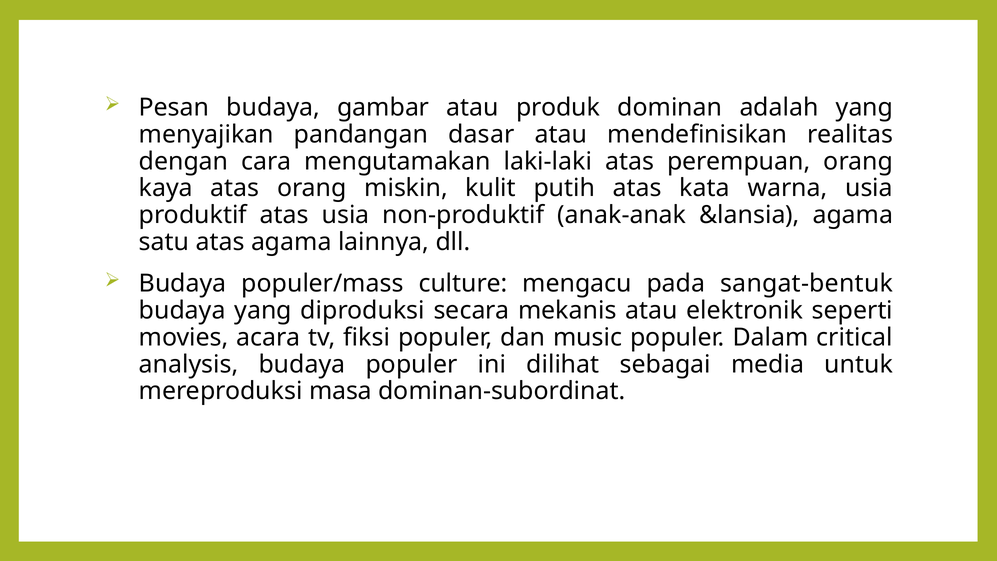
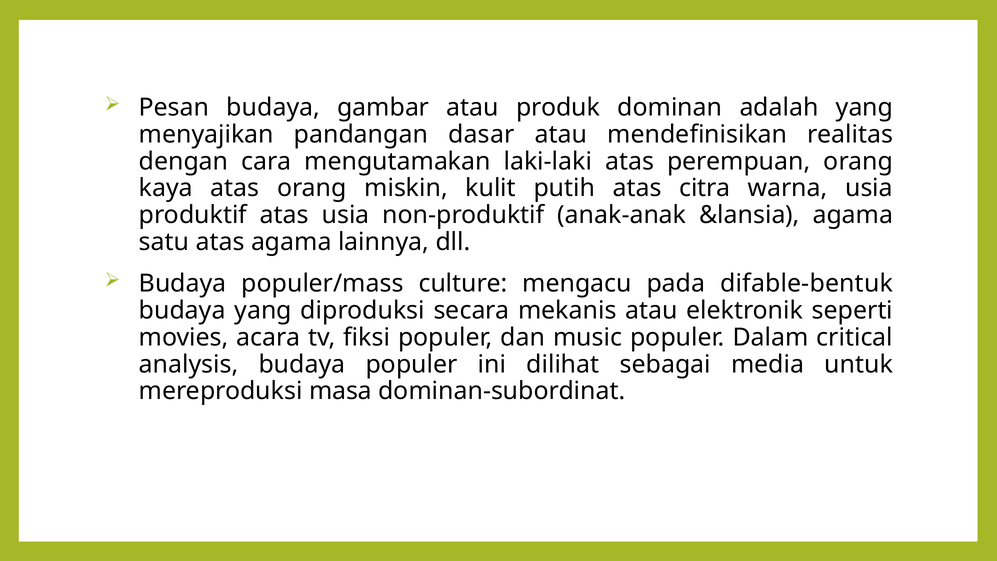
kata: kata -> citra
sangat-bentuk: sangat-bentuk -> difable-bentuk
